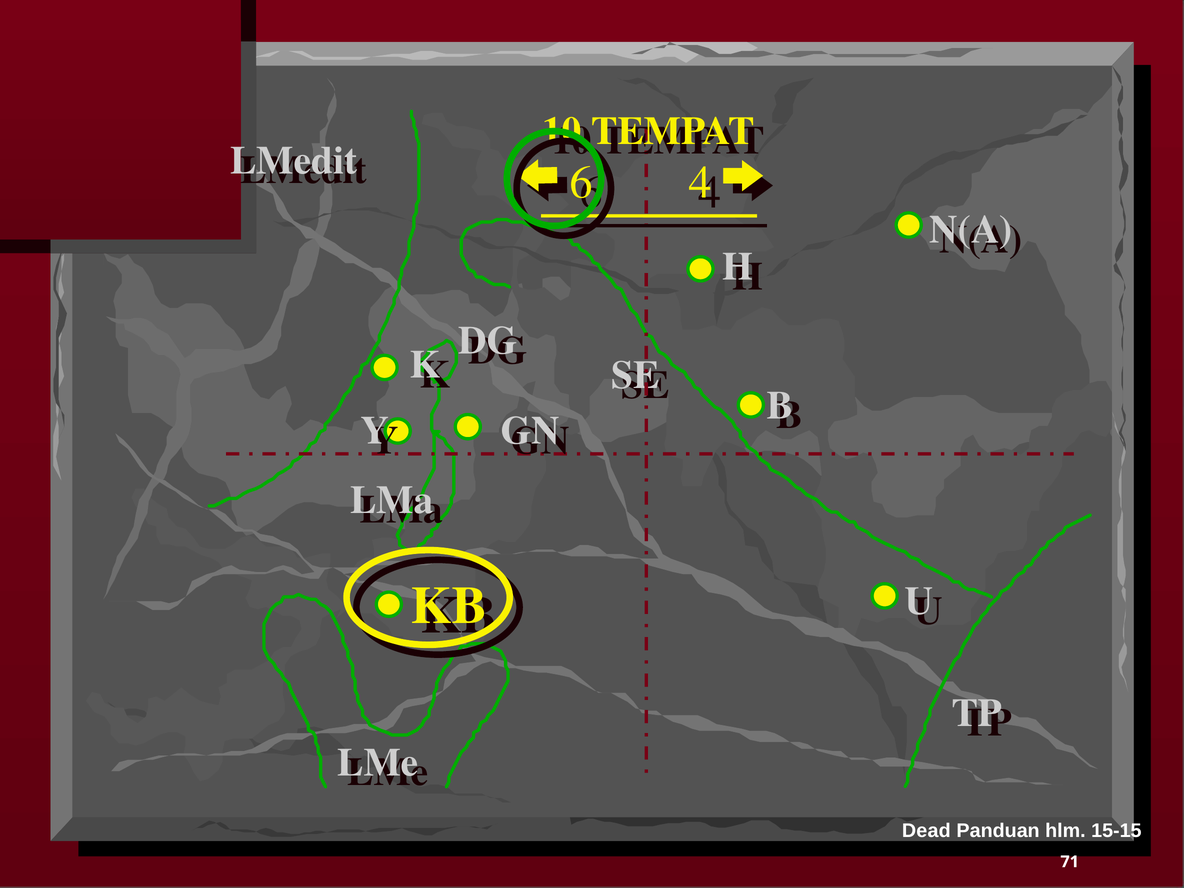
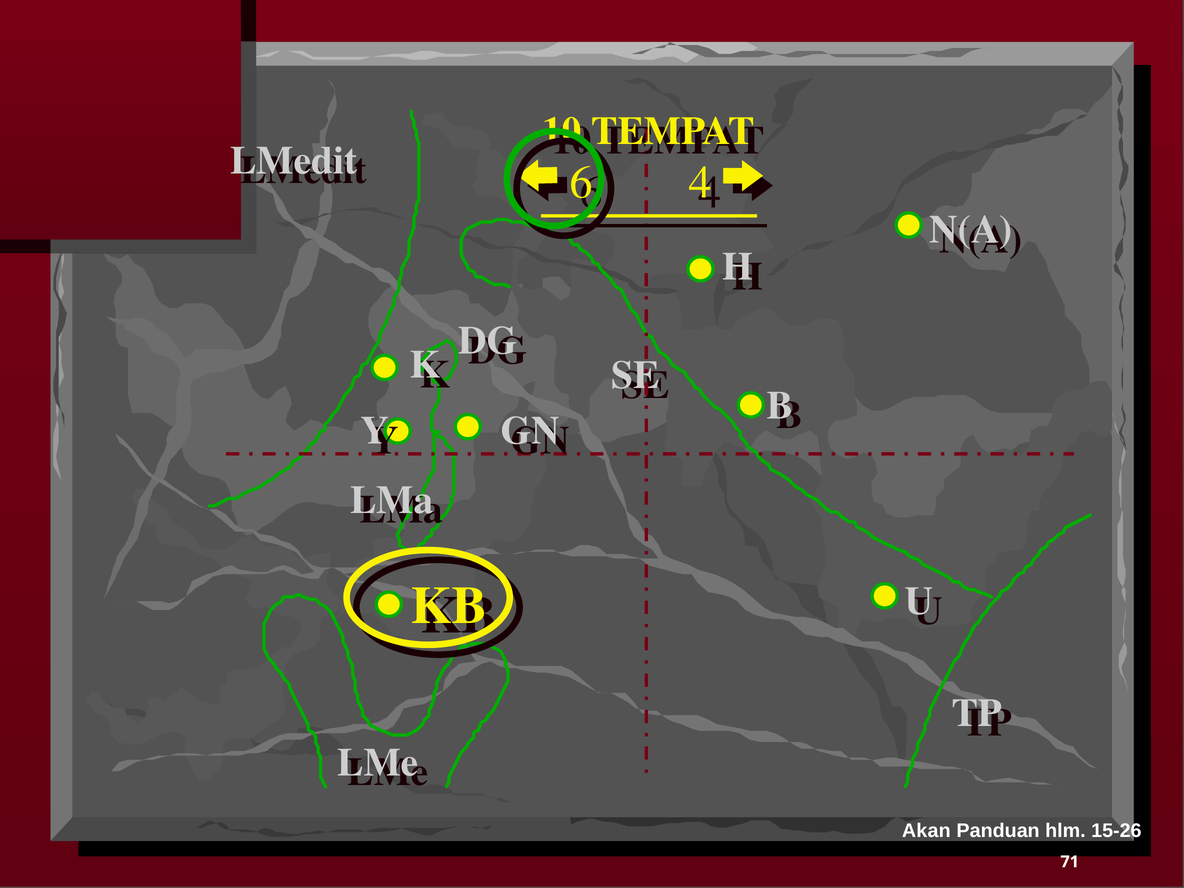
Dead: Dead -> Akan
15-15: 15-15 -> 15-26
